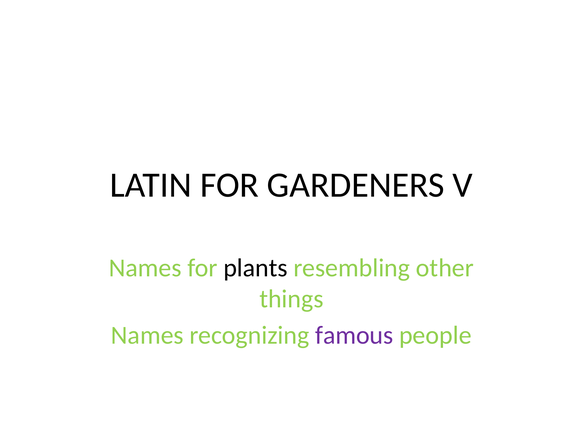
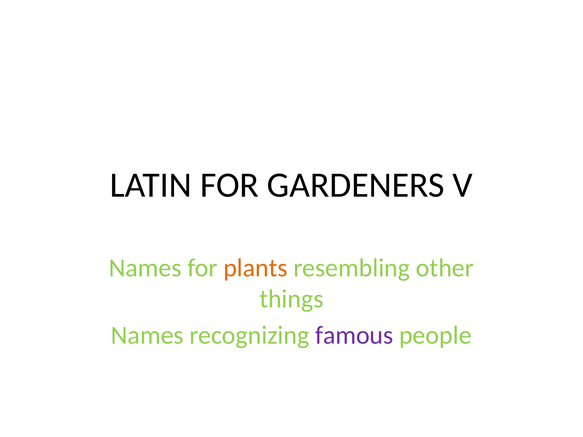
plants colour: black -> orange
